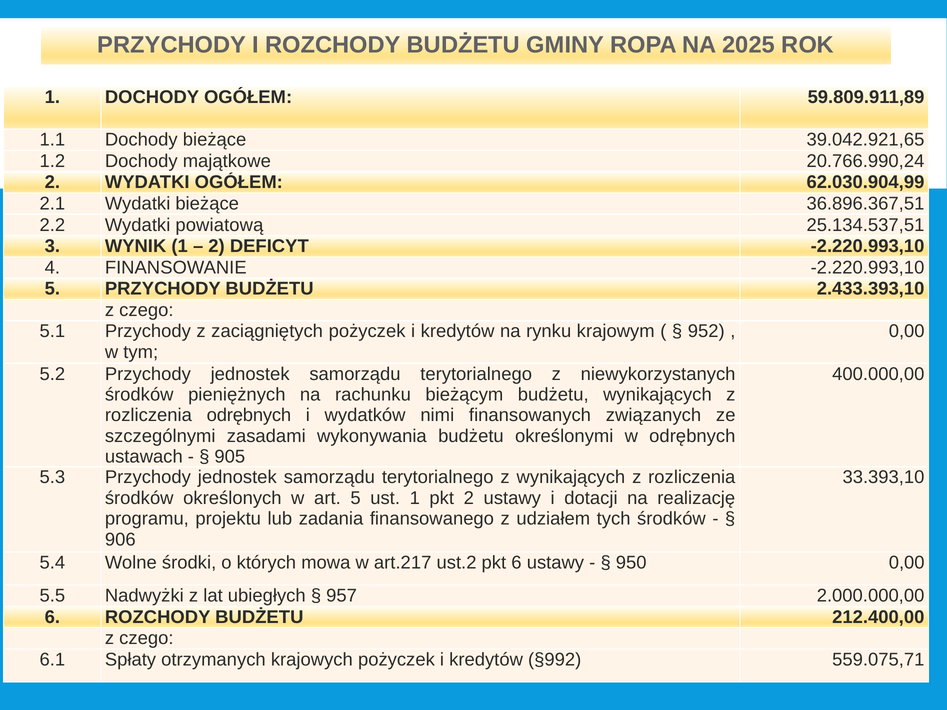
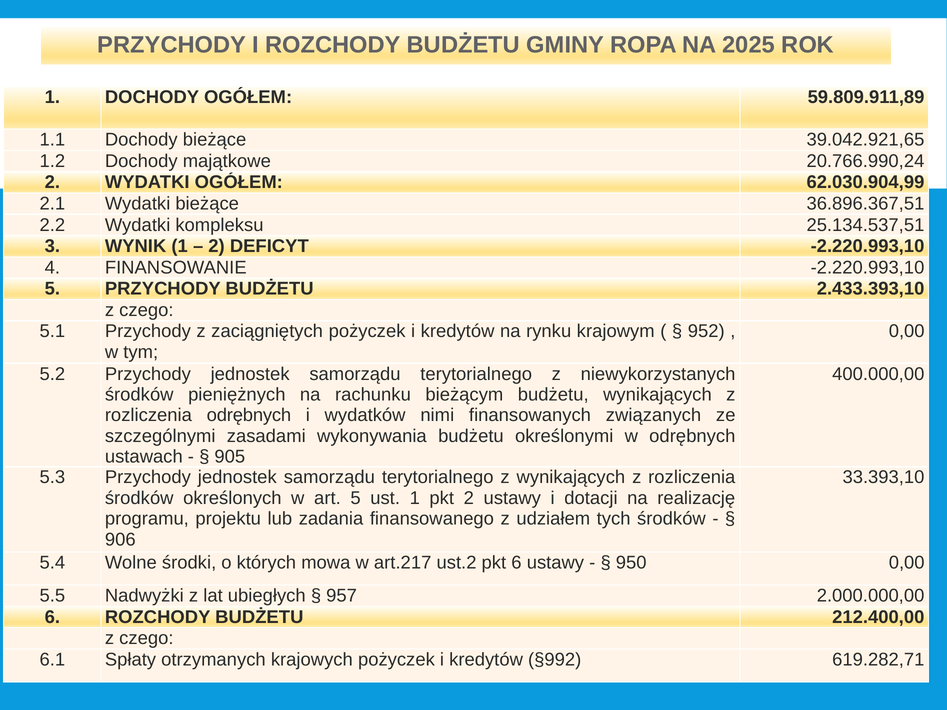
powiatową: powiatową -> kompleksu
559.075,71: 559.075,71 -> 619.282,71
